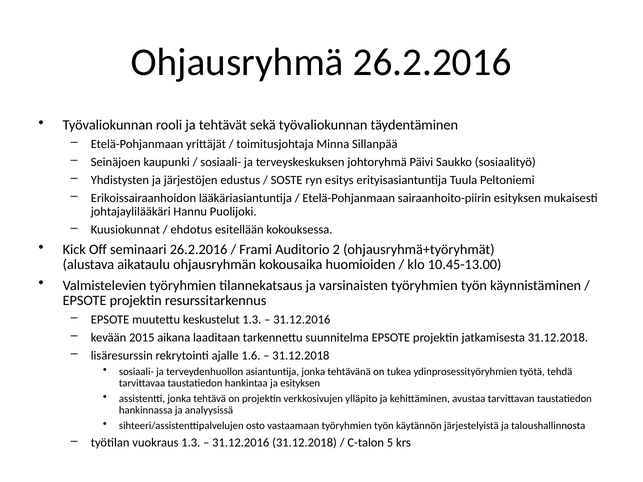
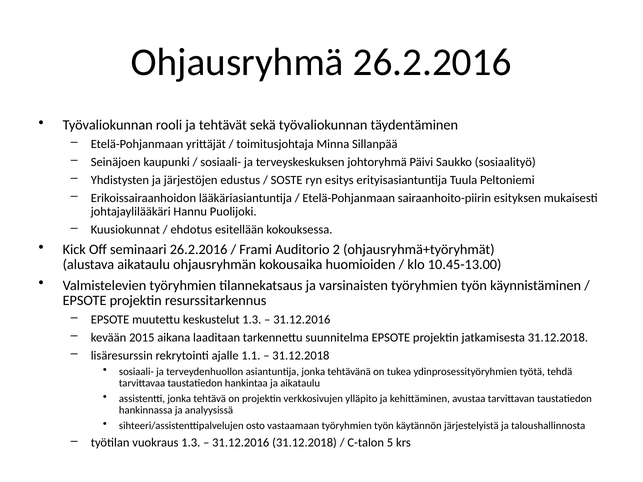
1.6: 1.6 -> 1.1
ja esityksen: esityksen -> aikataulu
